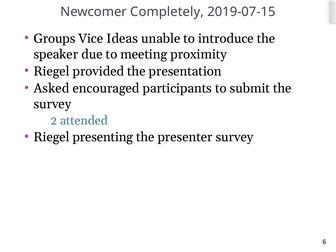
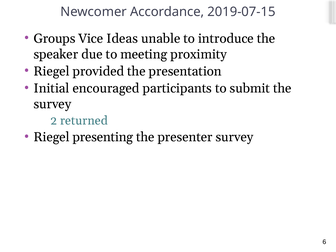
Completely: Completely -> Accordance
Asked: Asked -> Initial
attended: attended -> returned
